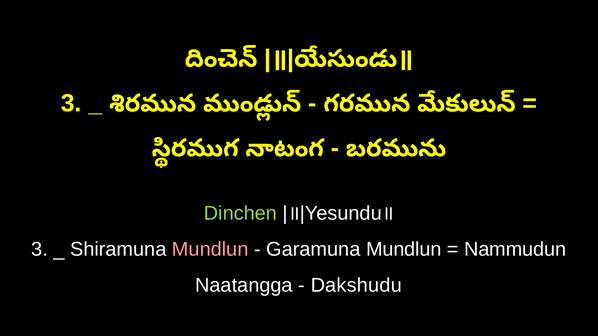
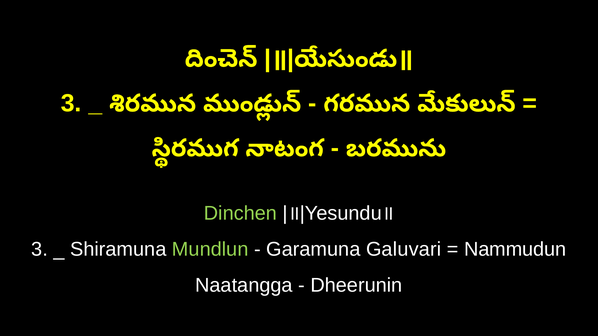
Mundlun at (210, 250) colour: pink -> light green
Garamuna Mundlun: Mundlun -> Galuvari
Dakshudu: Dakshudu -> Dheerunin
